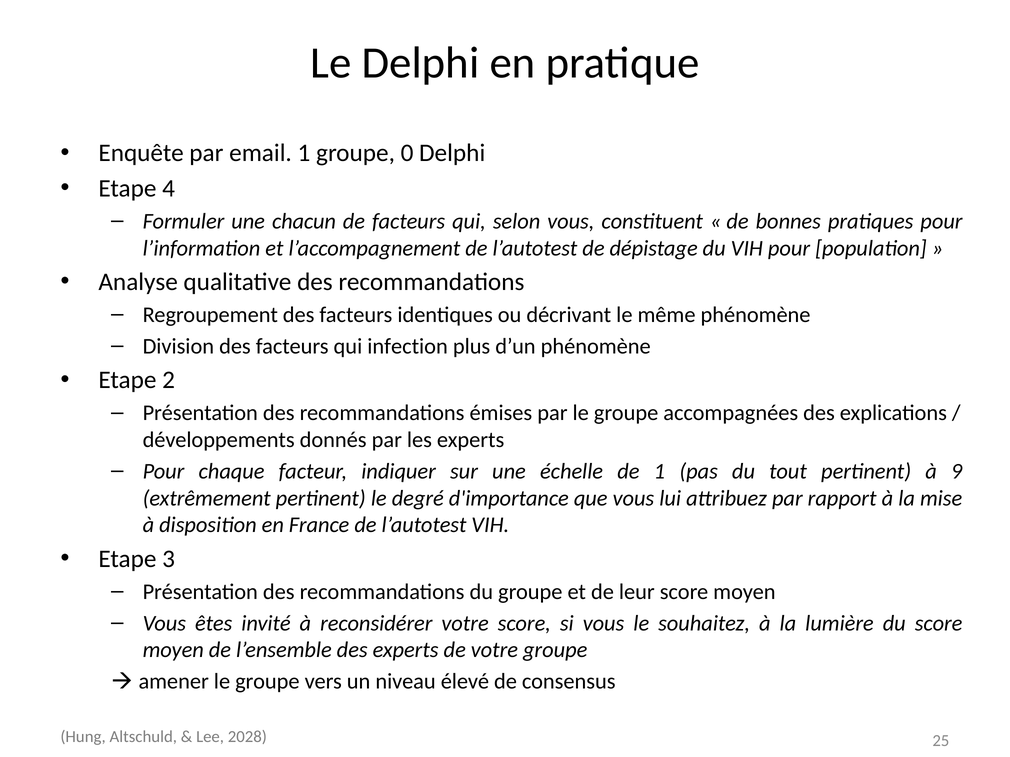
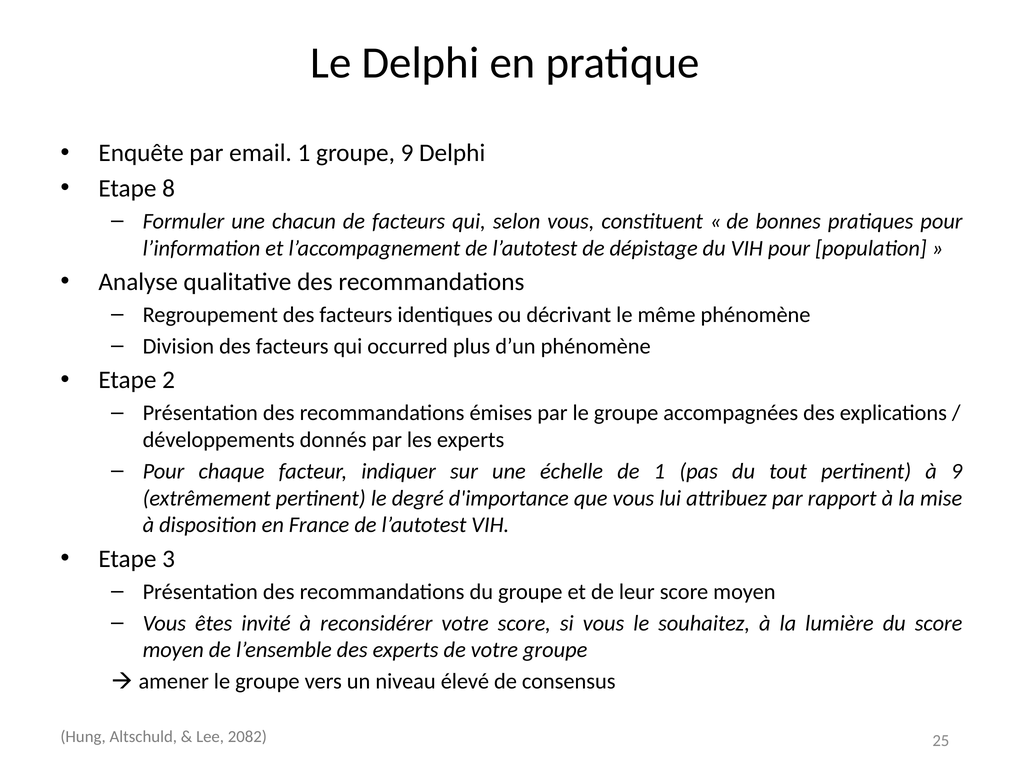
groupe 0: 0 -> 9
4: 4 -> 8
infection: infection -> occurred
2028: 2028 -> 2082
